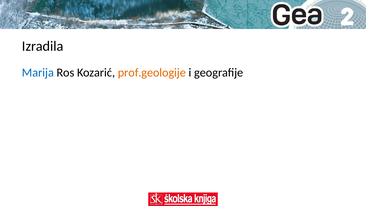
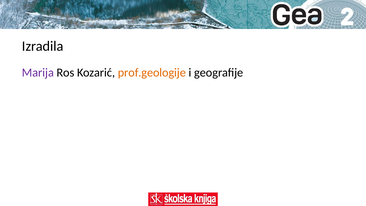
Marija colour: blue -> purple
